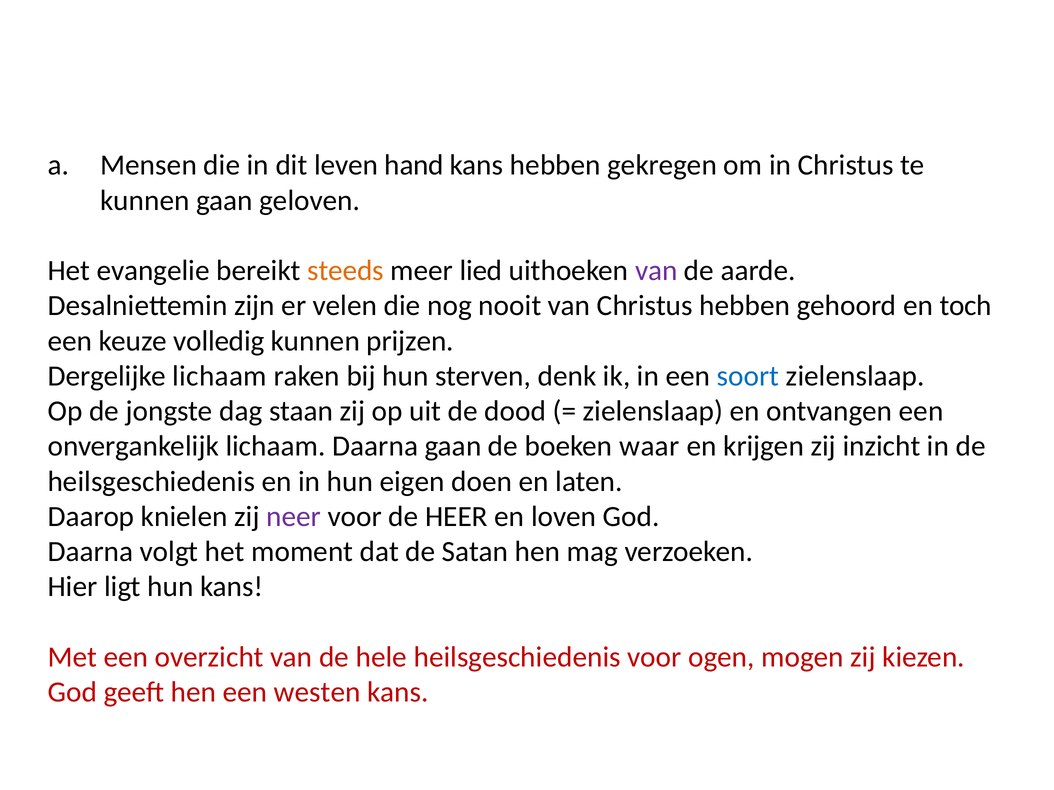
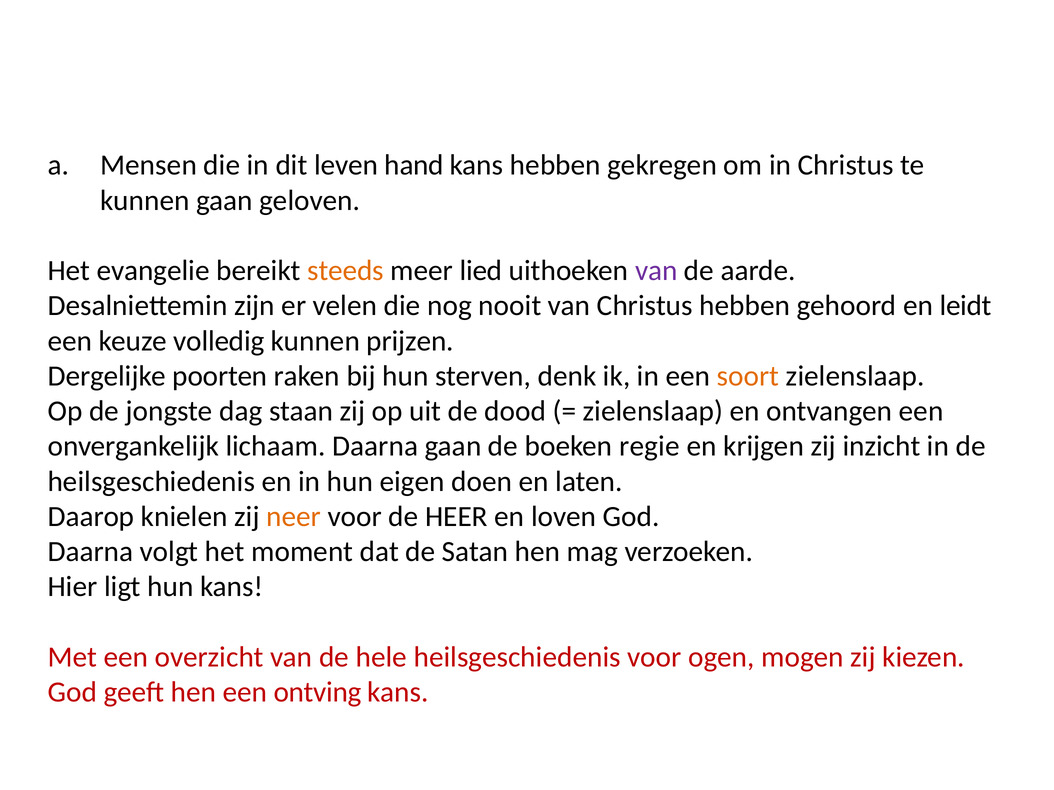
toch: toch -> leidt
Dergelijke lichaam: lichaam -> poorten
soort colour: blue -> orange
waar: waar -> regie
neer colour: purple -> orange
westen: westen -> ontving
